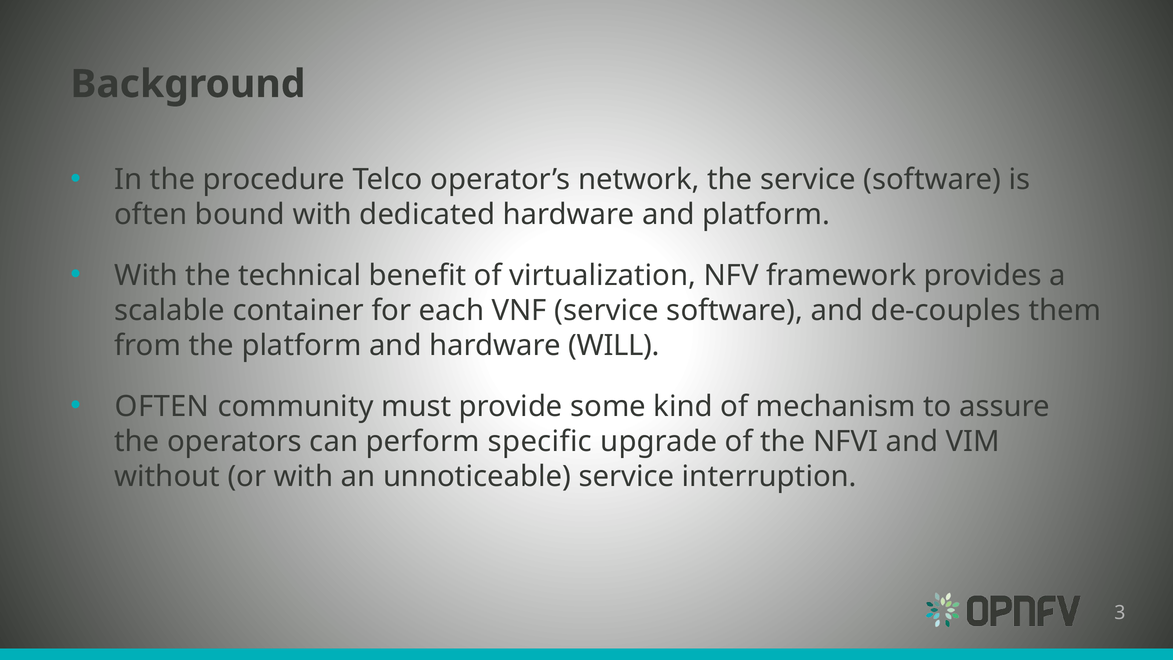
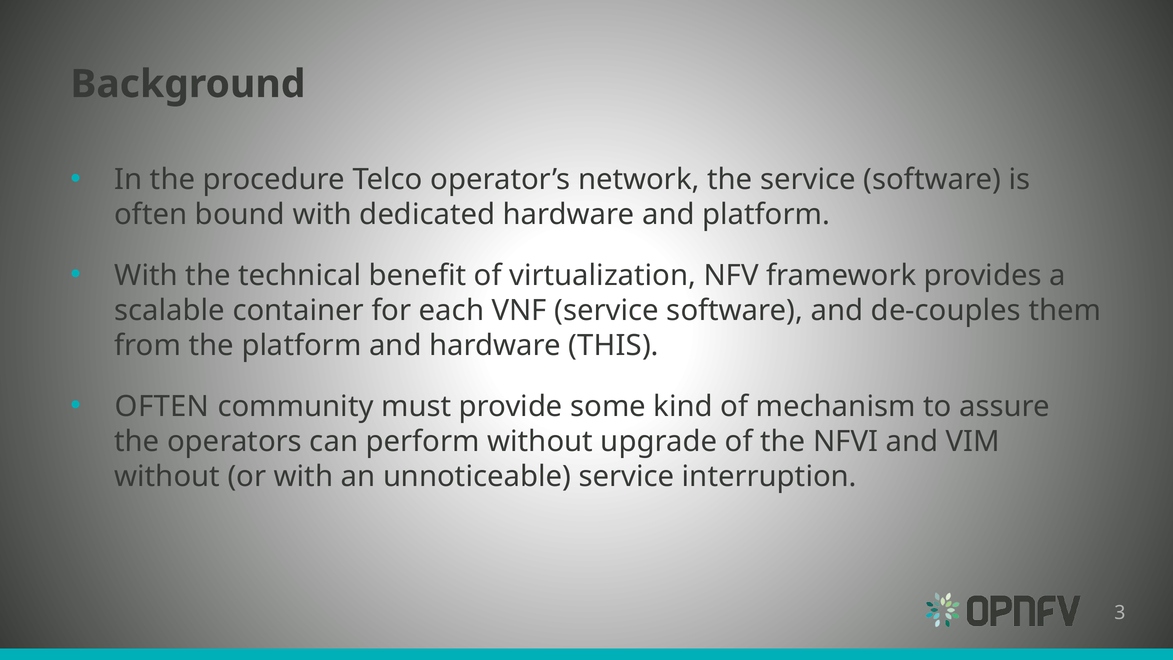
WILL: WILL -> THIS
perform specific: specific -> without
